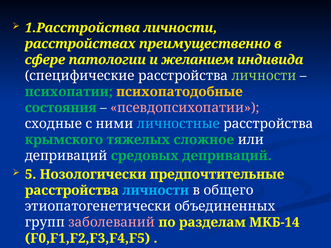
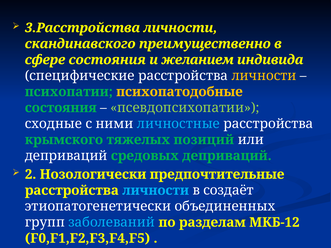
1.Расстройства: 1.Расстройства -> 3.Расстройства
расстройствах: расстройствах -> скандинавского
сфере патологии: патологии -> состояния
личности at (264, 76) colour: light green -> yellow
псевдопсихопатии colour: pink -> light green
сложное: сложное -> позиций
5: 5 -> 2
общего: общего -> создаёт
заболеваний colour: pink -> light blue
МКБ-14: МКБ-14 -> МКБ-12
